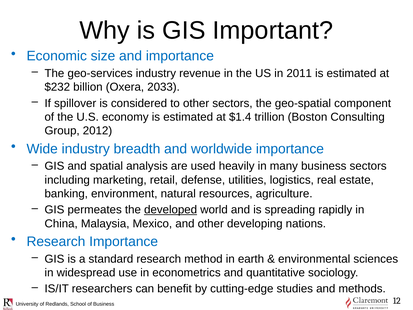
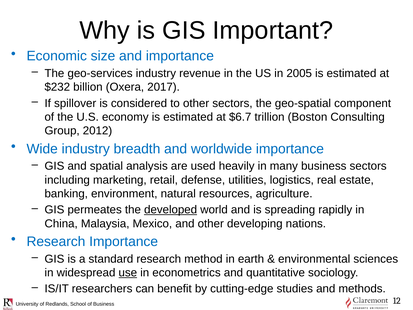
2011: 2011 -> 2005
2033: 2033 -> 2017
$1.4: $1.4 -> $6.7
use underline: none -> present
